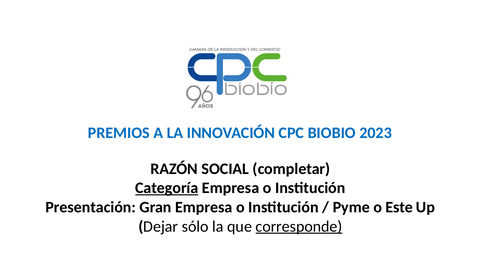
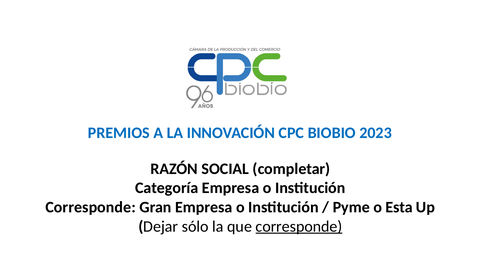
Categoría underline: present -> none
Presentación at (91, 207): Presentación -> Corresponde
Este: Este -> Esta
